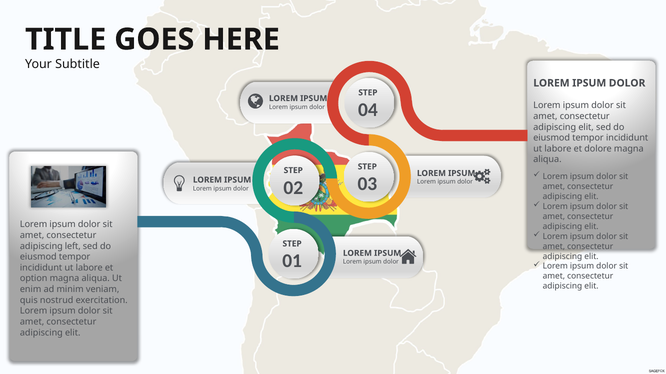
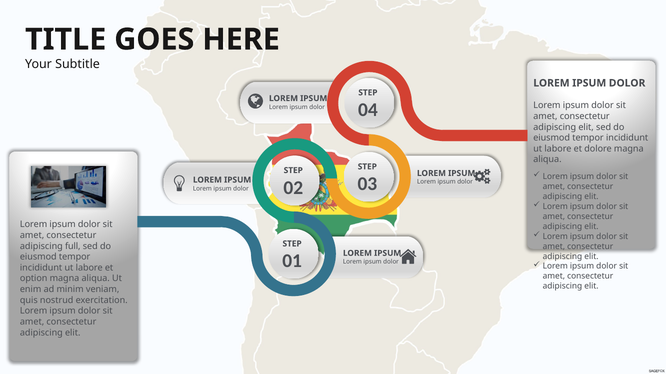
left: left -> full
